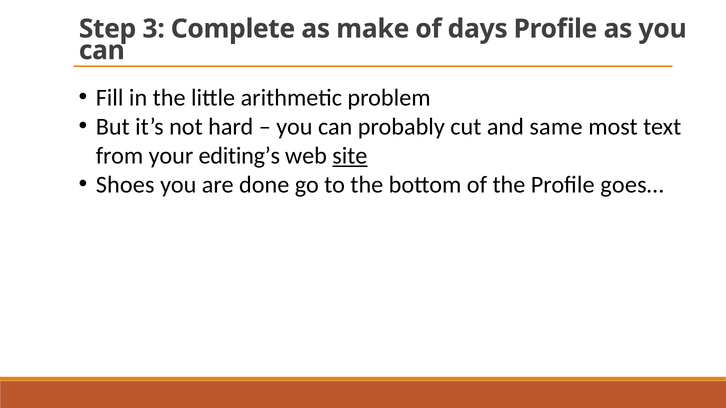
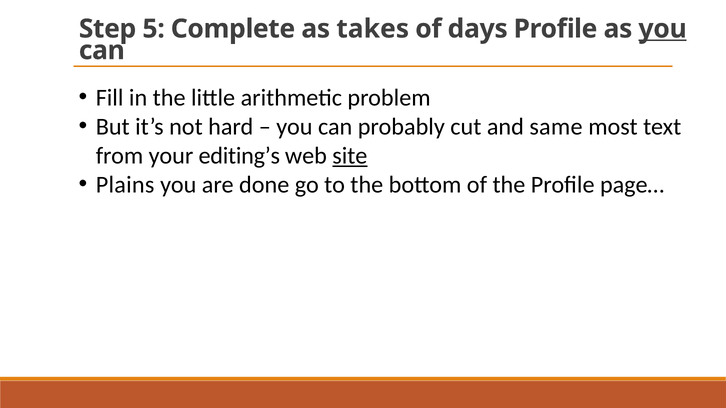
3: 3 -> 5
make: make -> takes
you at (663, 29) underline: none -> present
Shoes: Shoes -> Plains
goes…: goes… -> page…
